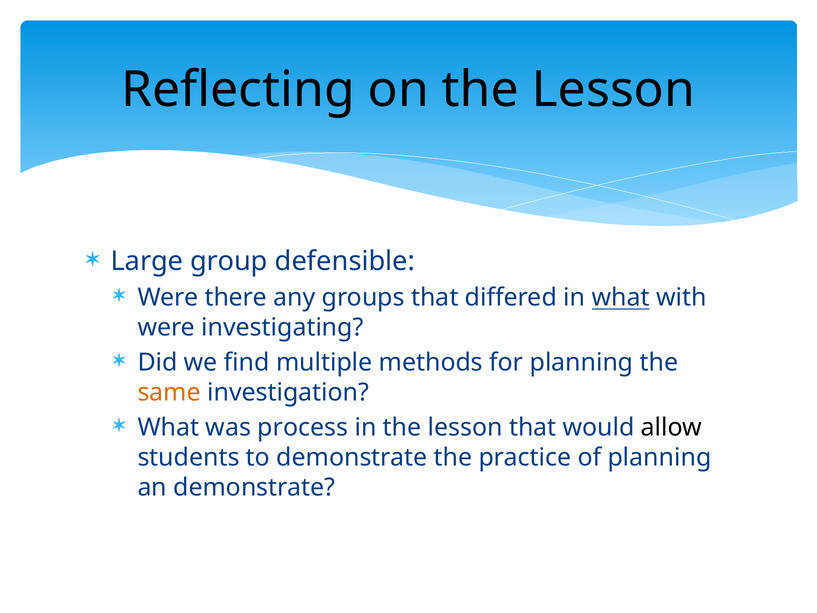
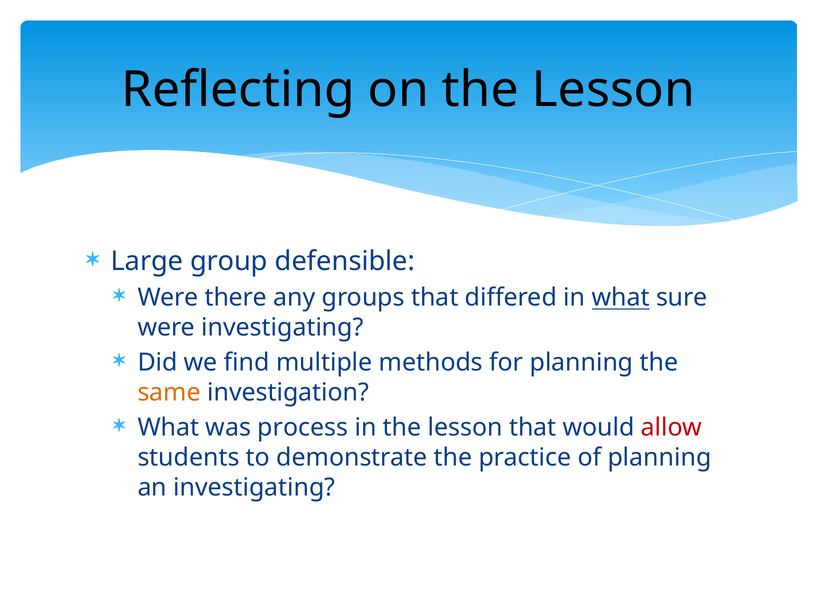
with: with -> sure
allow colour: black -> red
an demonstrate: demonstrate -> investigating
